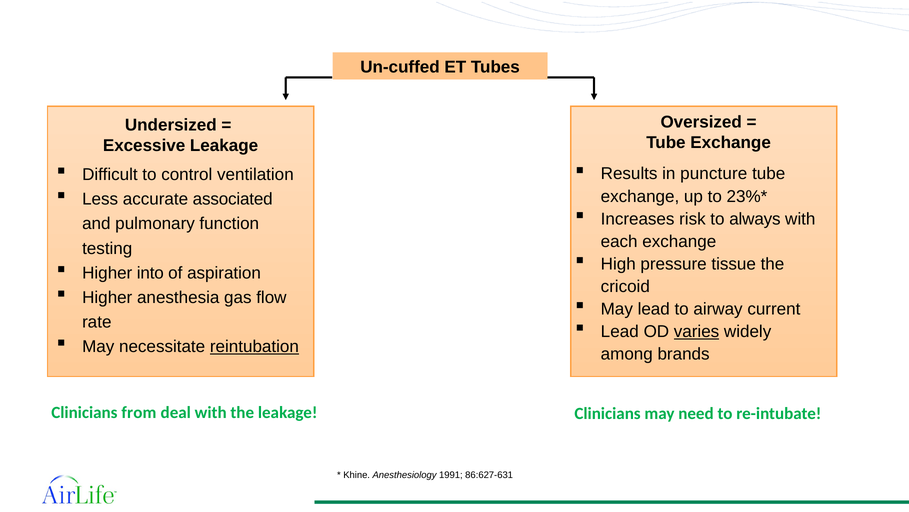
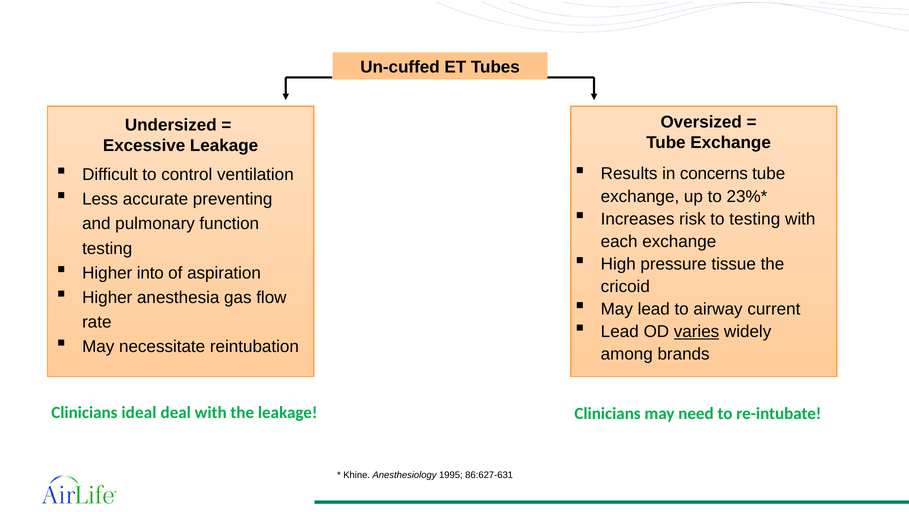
puncture: puncture -> concerns
associated: associated -> preventing
to always: always -> testing
reintubation underline: present -> none
from: from -> ideal
1991: 1991 -> 1995
